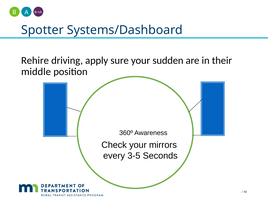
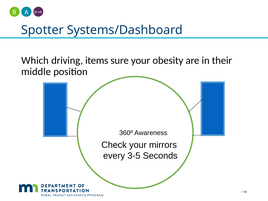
Rehire: Rehire -> Which
apply: apply -> items
sudden: sudden -> obesity
